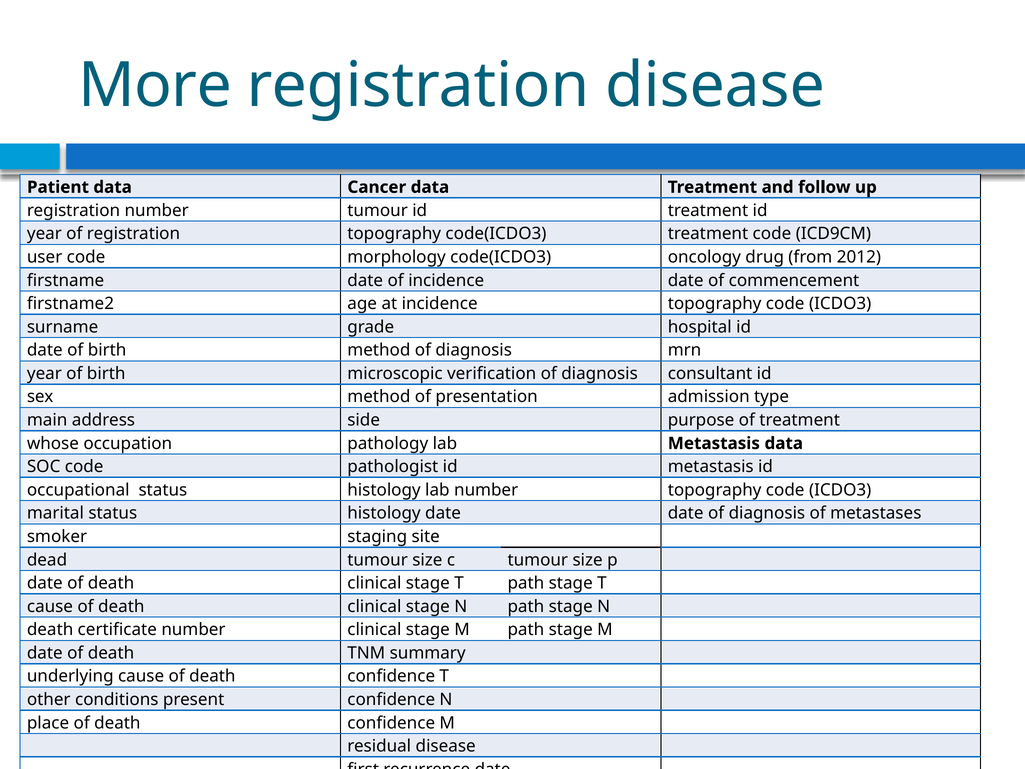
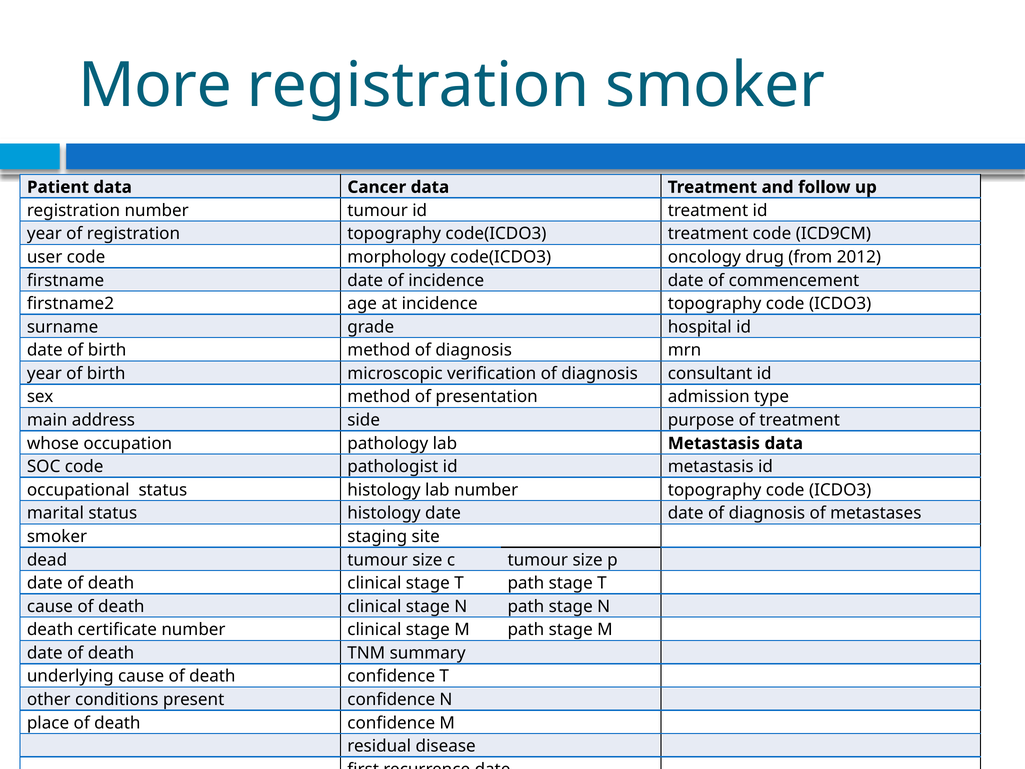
registration disease: disease -> smoker
